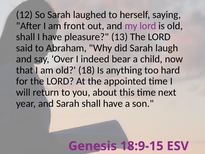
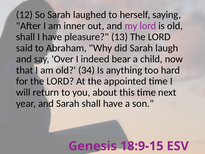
front: front -> inner
18: 18 -> 34
